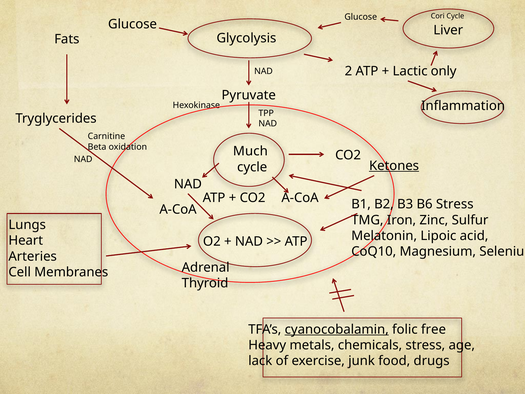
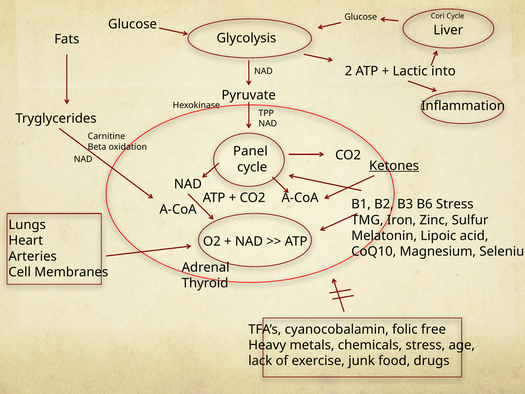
only: only -> into
Much: Much -> Panel
cyanocobalamin underline: present -> none
